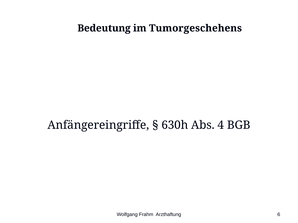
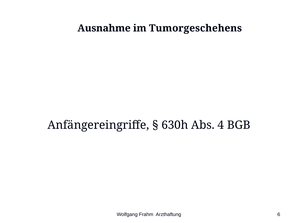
Bedeutung: Bedeutung -> Ausnahme
